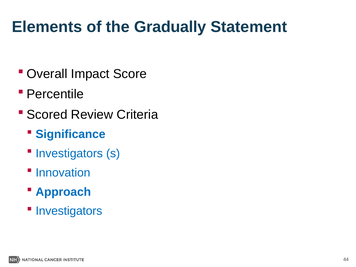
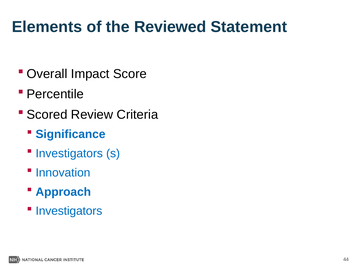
Gradually: Gradually -> Reviewed
